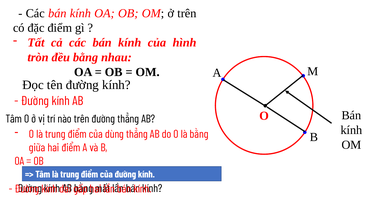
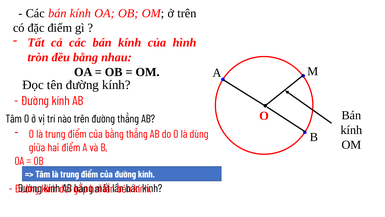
của dùng: dùng -> bằng
là bằng: bằng -> dùng
